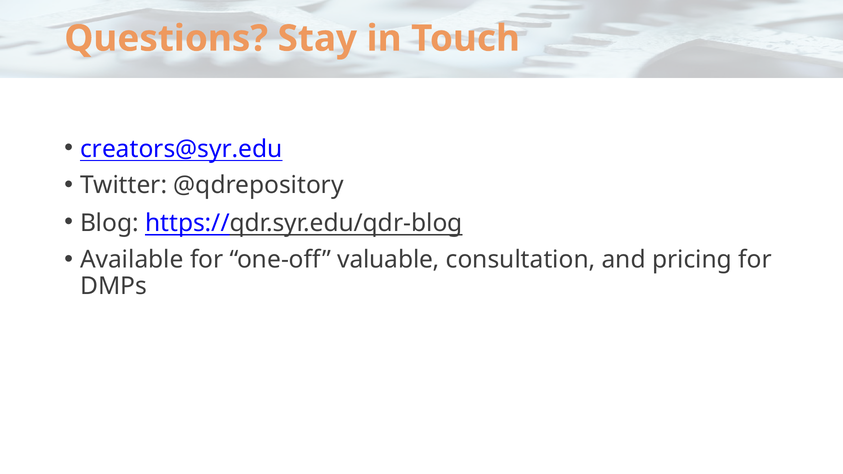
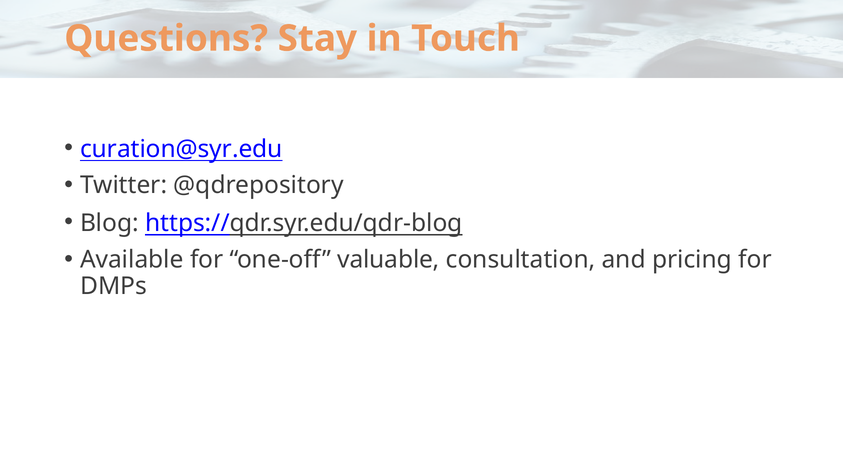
creators@syr.edu: creators@syr.edu -> curation@syr.edu
